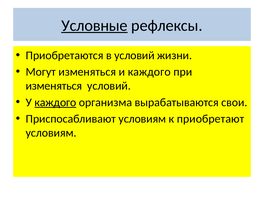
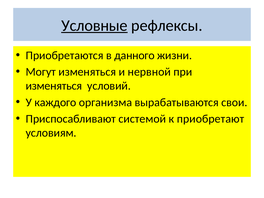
в условий: условий -> данного
и каждого: каждого -> нервной
каждого at (55, 102) underline: present -> none
Приспосабливают условиям: условиям -> системой
